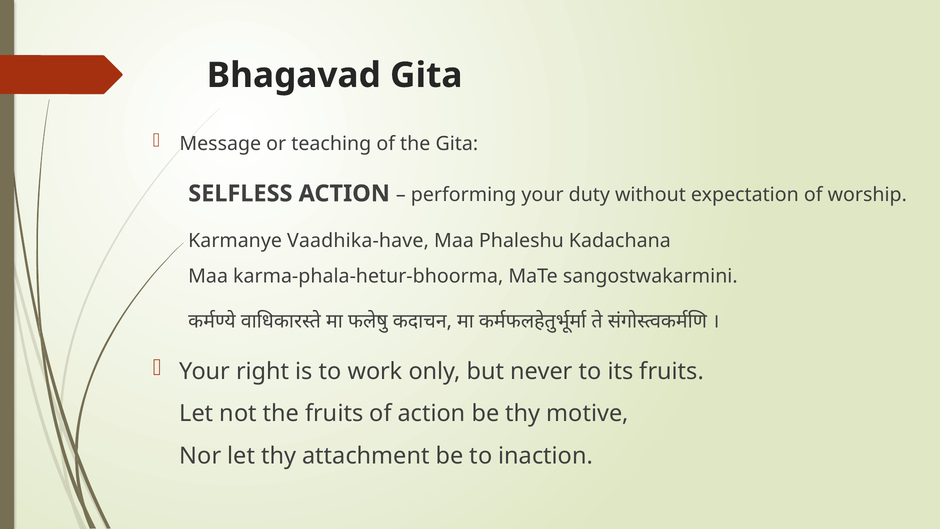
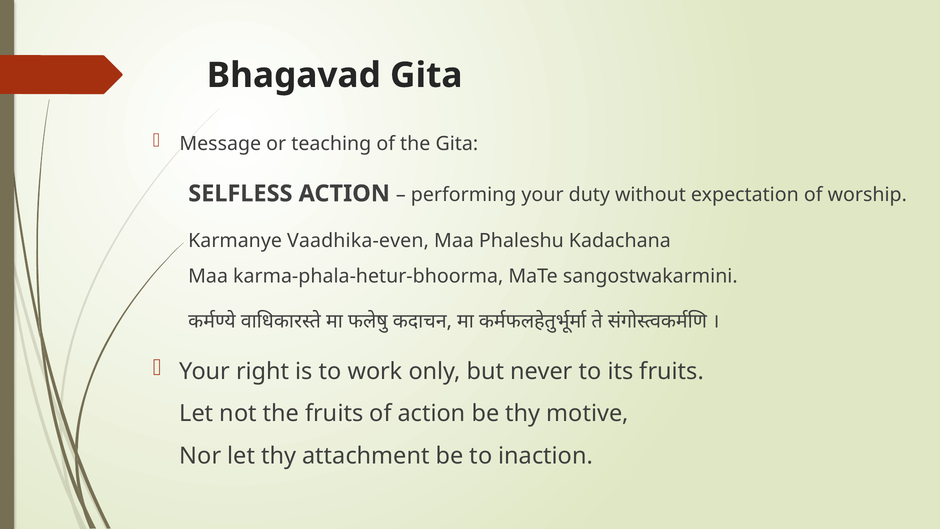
Vaadhika-have: Vaadhika-have -> Vaadhika-even
